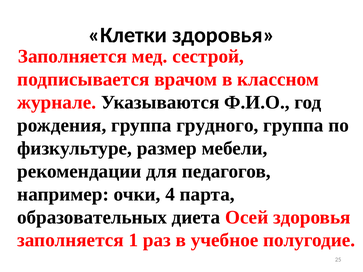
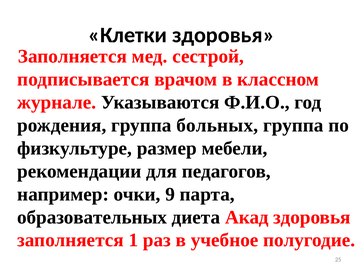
грудного: грудного -> больных
4: 4 -> 9
Осей: Осей -> Акад
